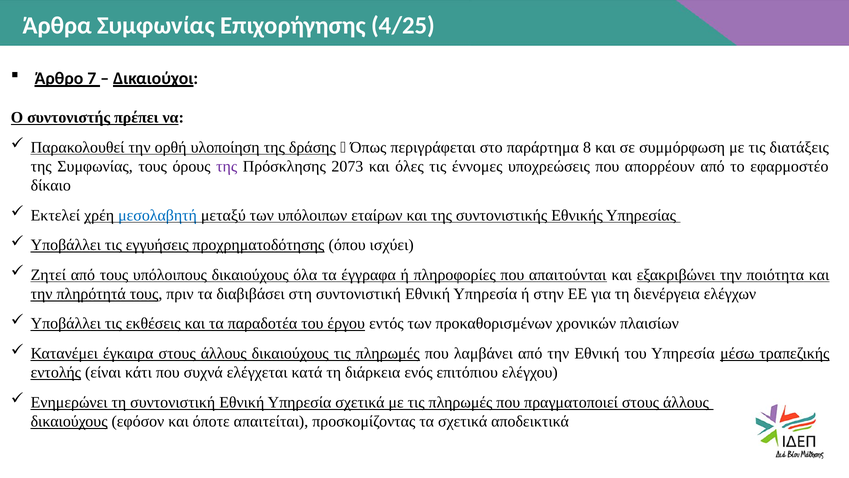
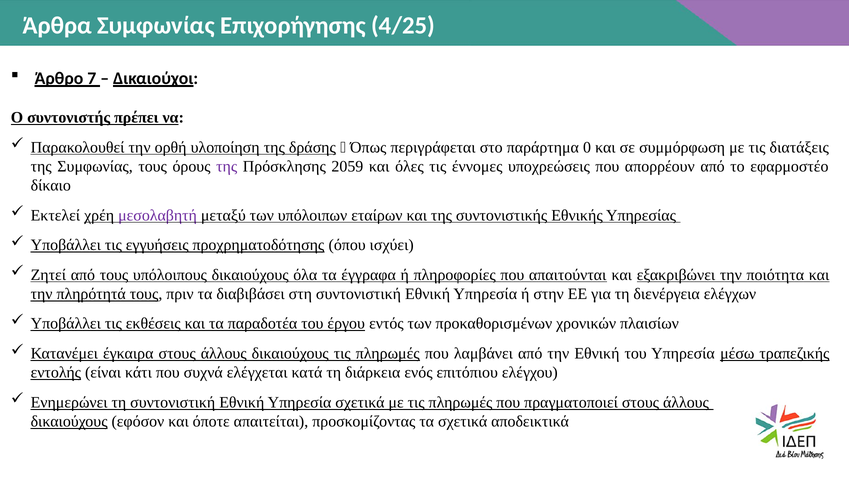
8: 8 -> 0
2073: 2073 -> 2059
μεσολαβητή colour: blue -> purple
